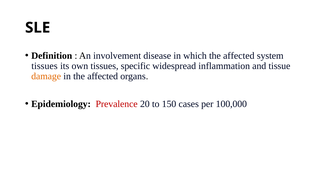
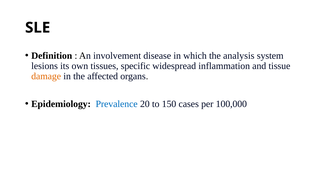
which the affected: affected -> analysis
tissues at (44, 66): tissues -> lesions
Prevalence colour: red -> blue
